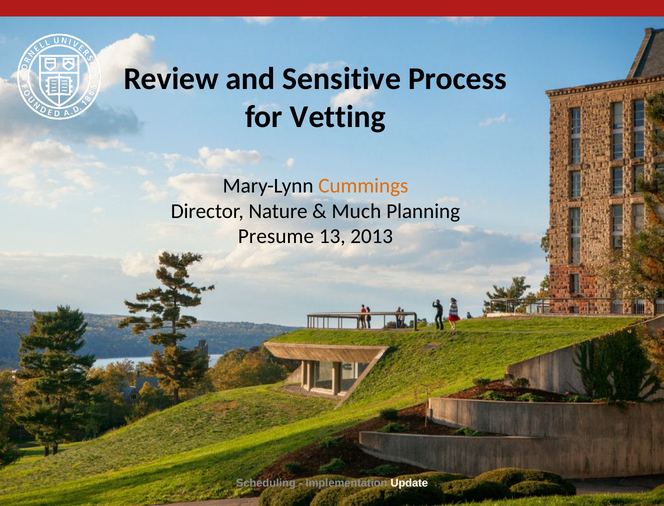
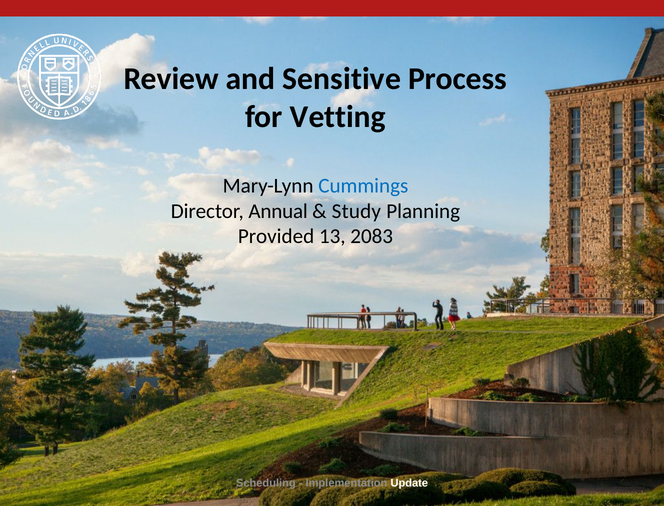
Cummings colour: orange -> blue
Nature: Nature -> Annual
Much: Much -> Study
Presume: Presume -> Provided
2013: 2013 -> 2083
